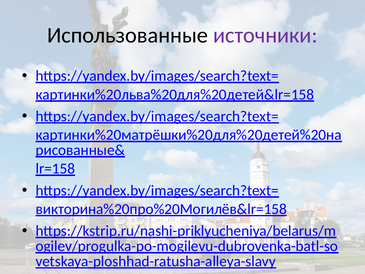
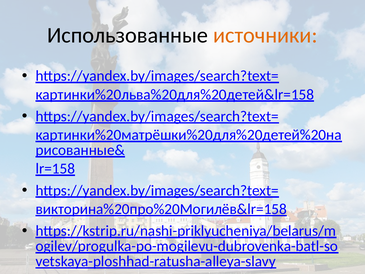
источники colour: purple -> orange
